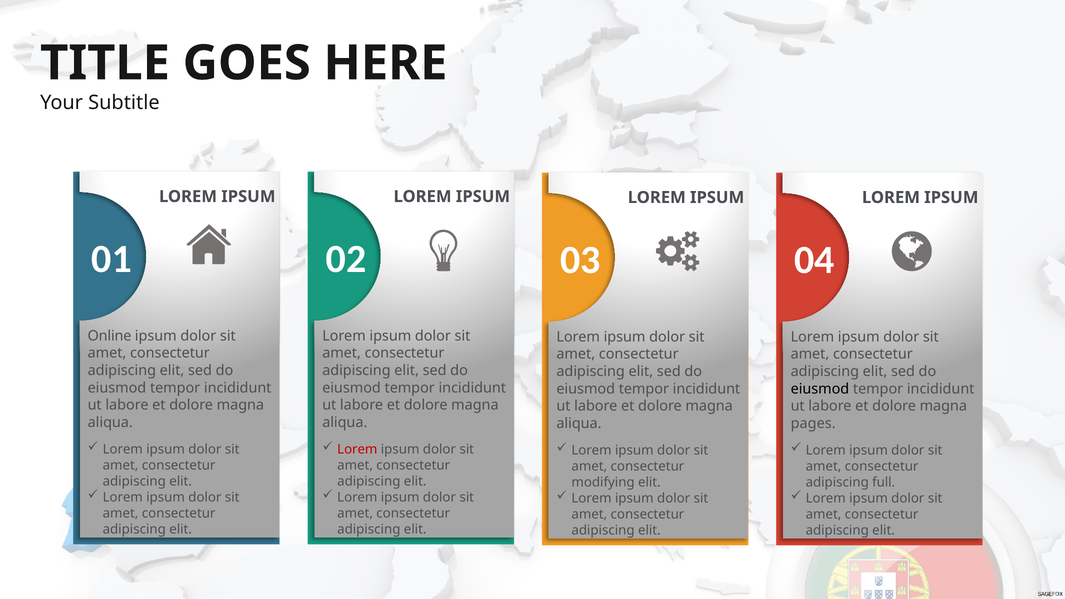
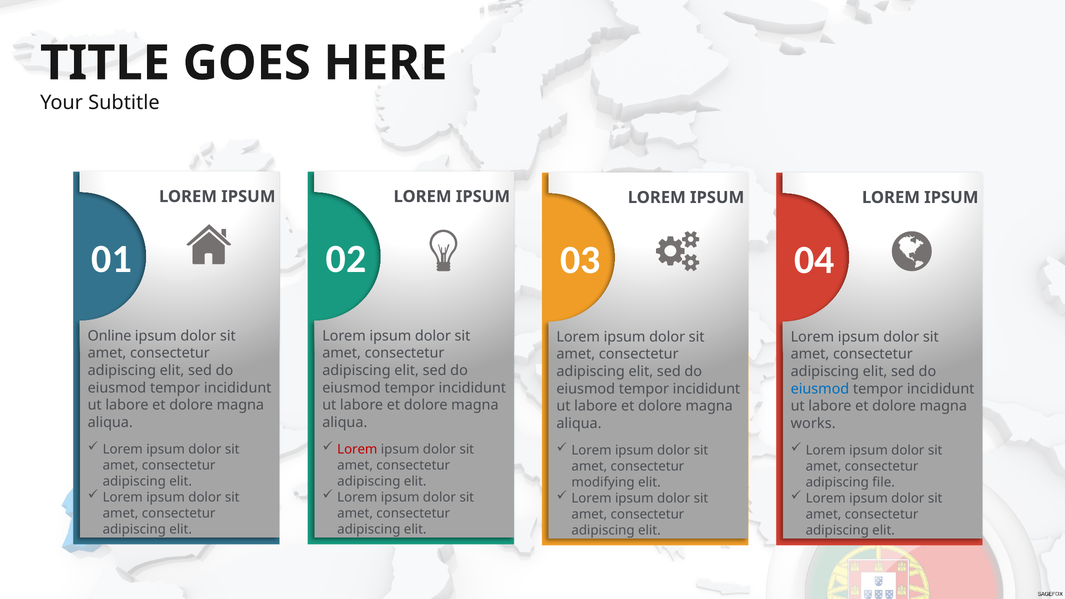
eiusmod at (820, 389) colour: black -> blue
pages: pages -> works
full: full -> file
